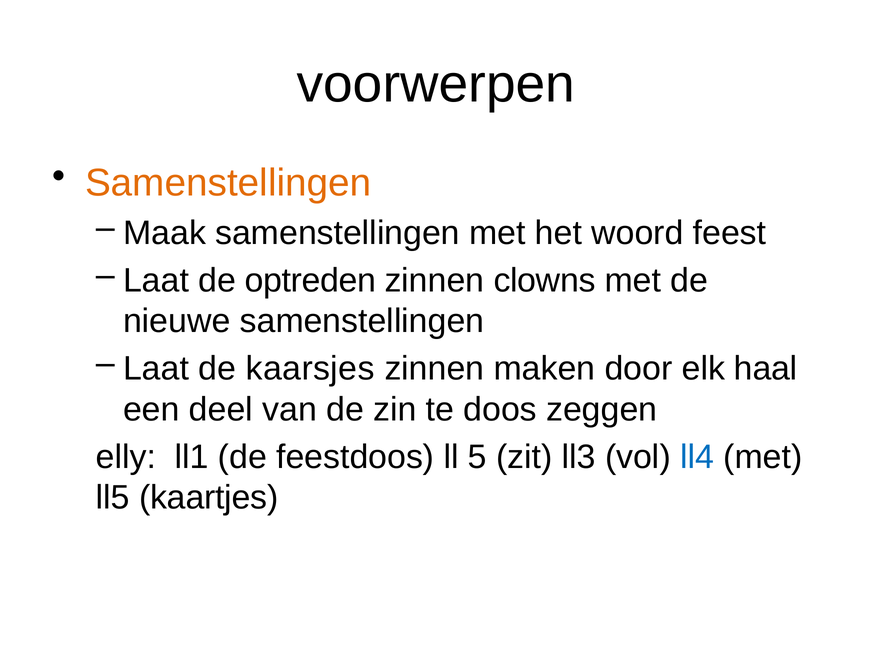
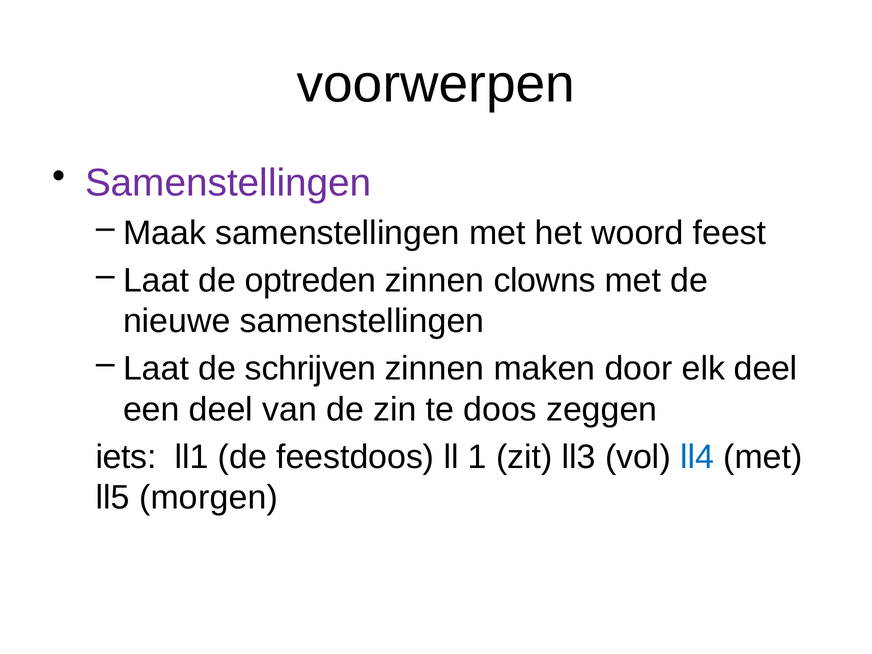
Samenstellingen at (228, 183) colour: orange -> purple
kaarsjes: kaarsjes -> schrijven
elk haal: haal -> deel
elly: elly -> iets
5: 5 -> 1
kaartjes: kaartjes -> morgen
